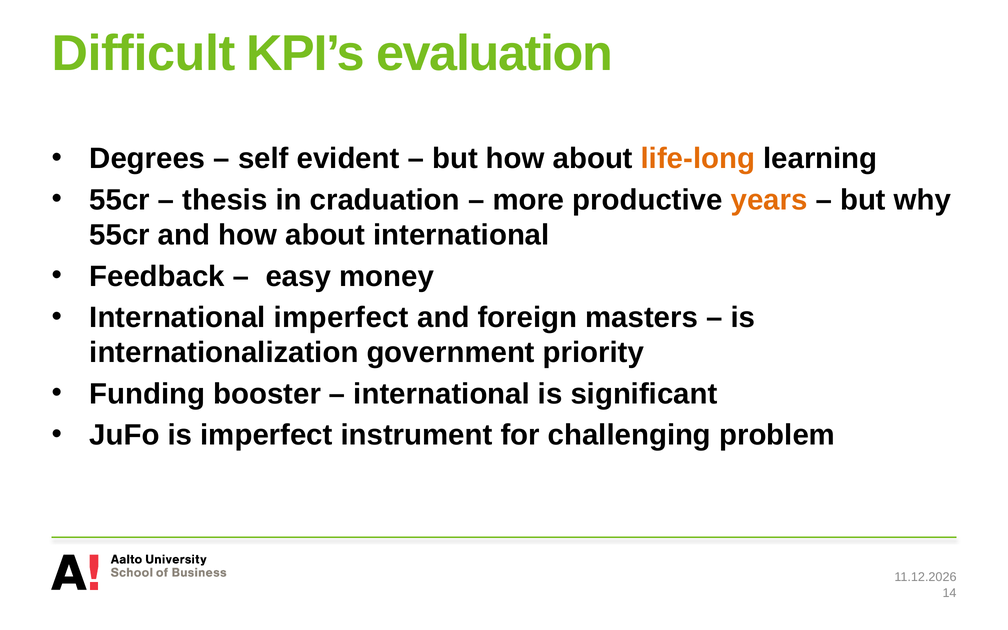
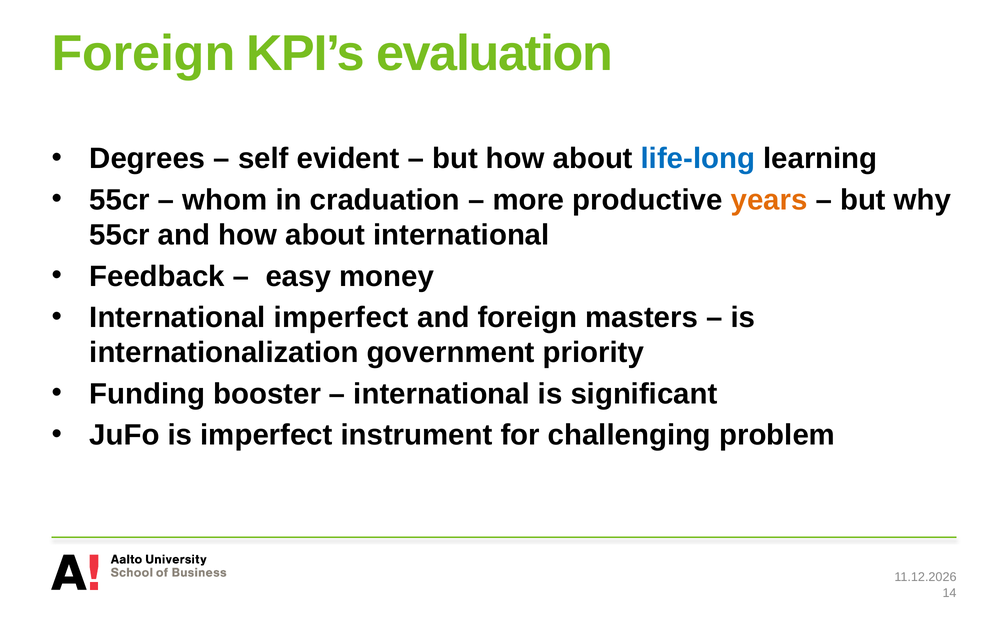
Difficult at (144, 54): Difficult -> Foreign
life-long colour: orange -> blue
thesis: thesis -> whom
